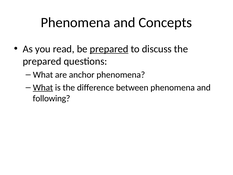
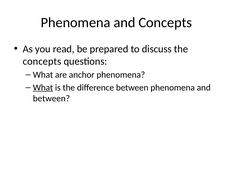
prepared at (109, 49) underline: present -> none
prepared at (42, 61): prepared -> concepts
following at (51, 98): following -> between
